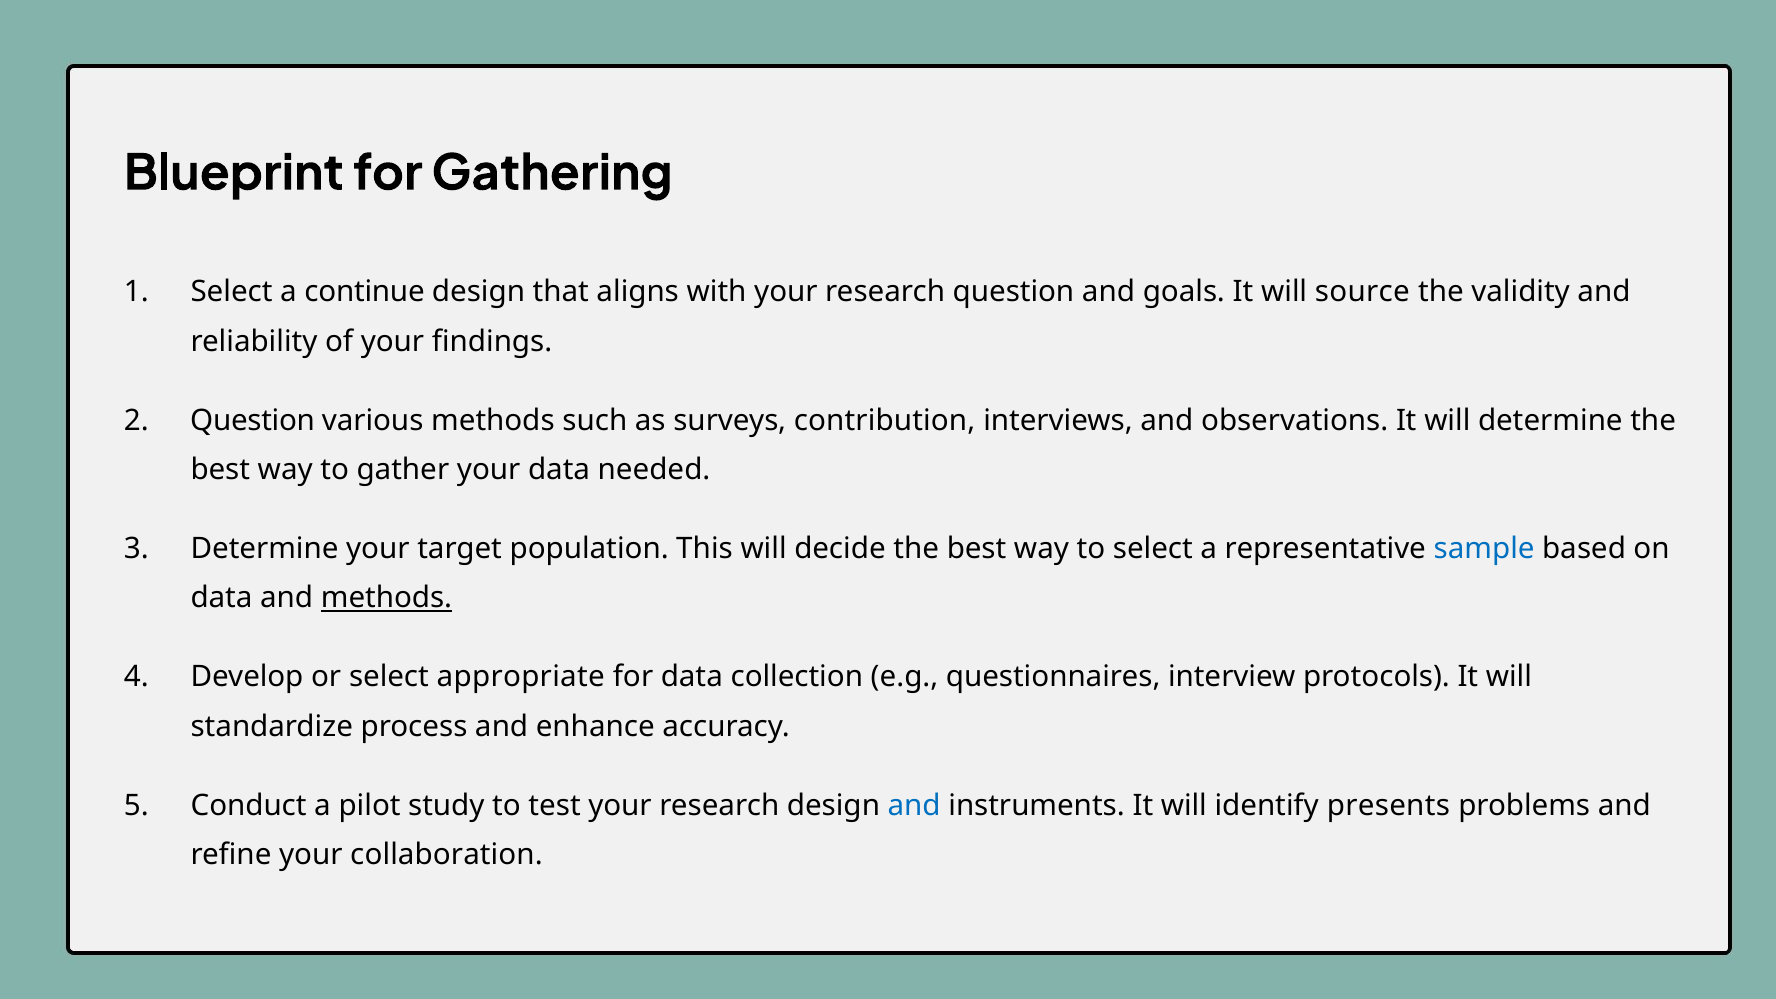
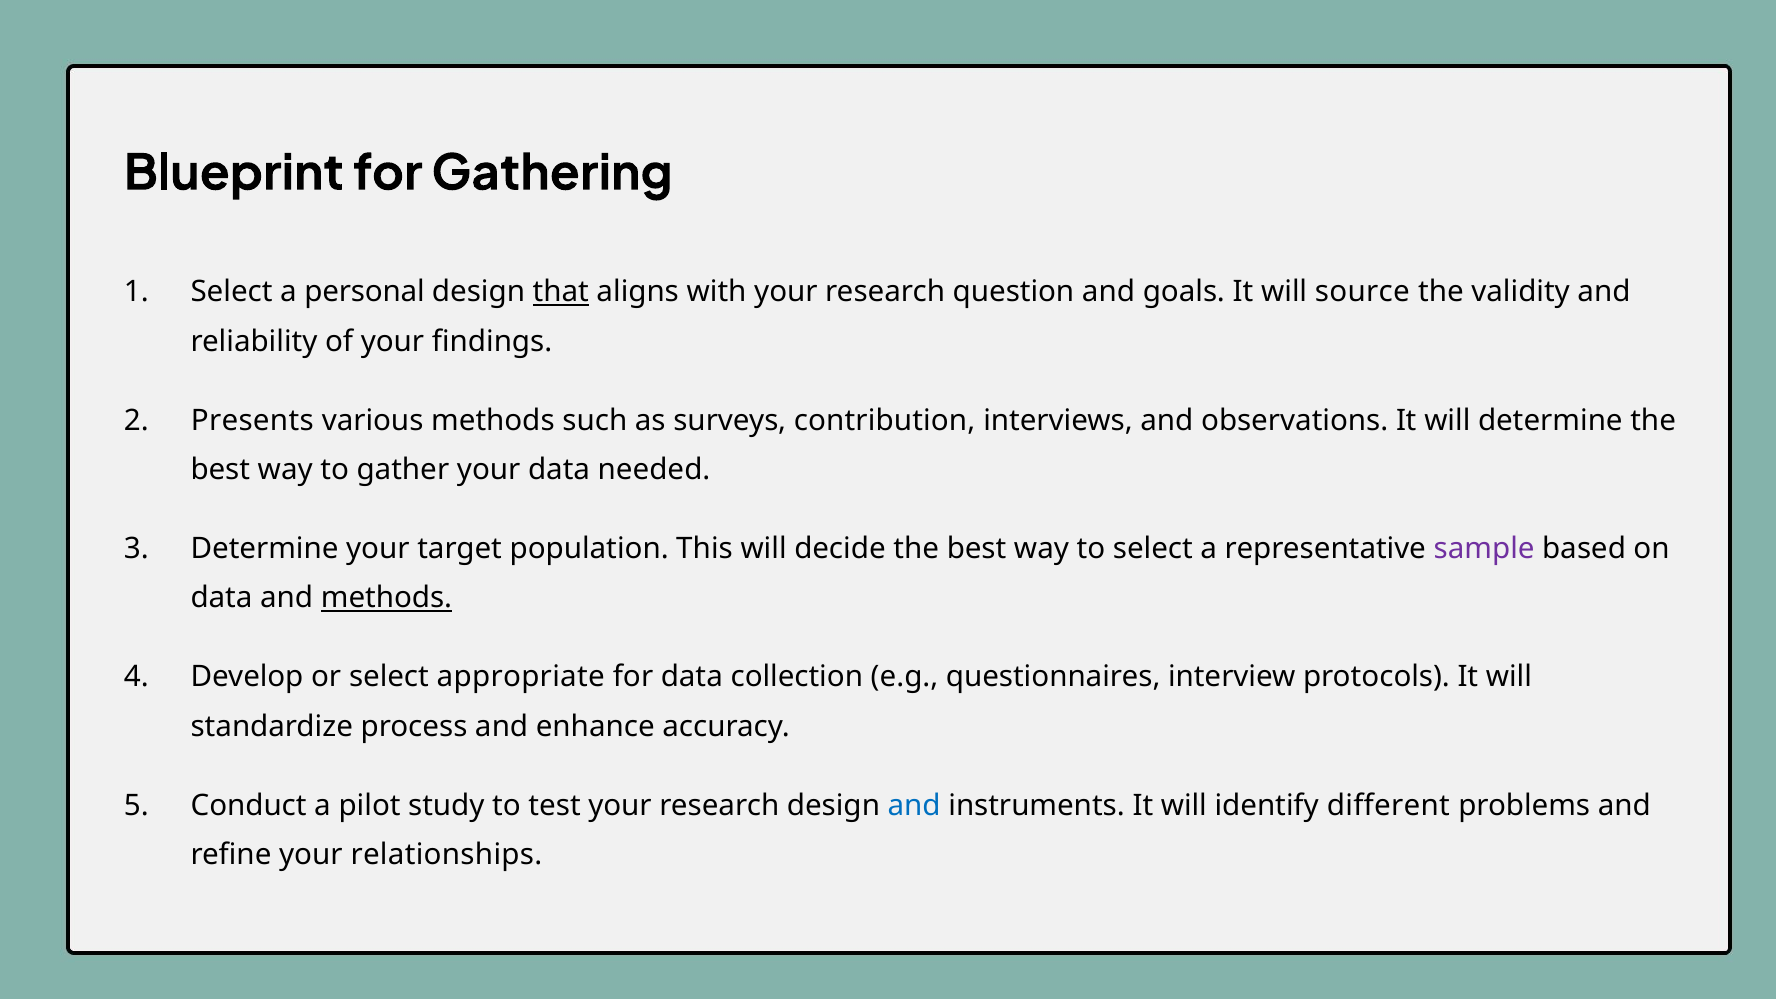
continue: continue -> personal
that underline: none -> present
Question at (253, 420): Question -> Presents
sample colour: blue -> purple
presents: presents -> different
collaboration: collaboration -> relationships
